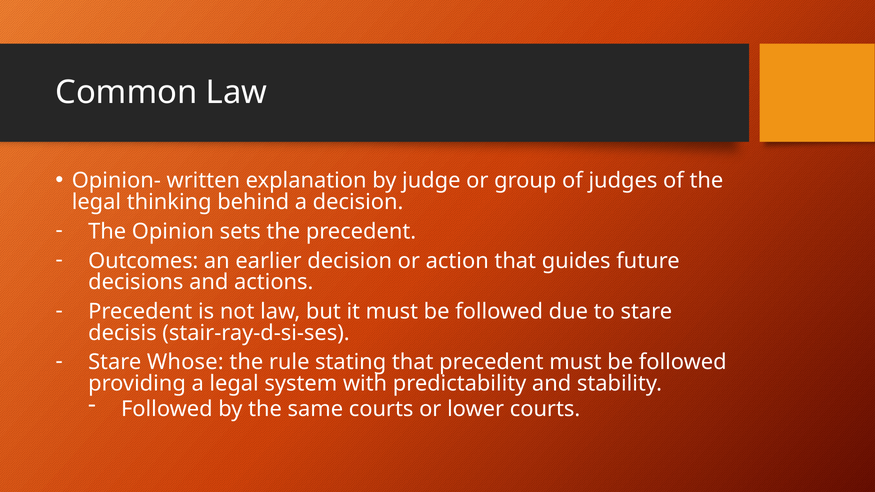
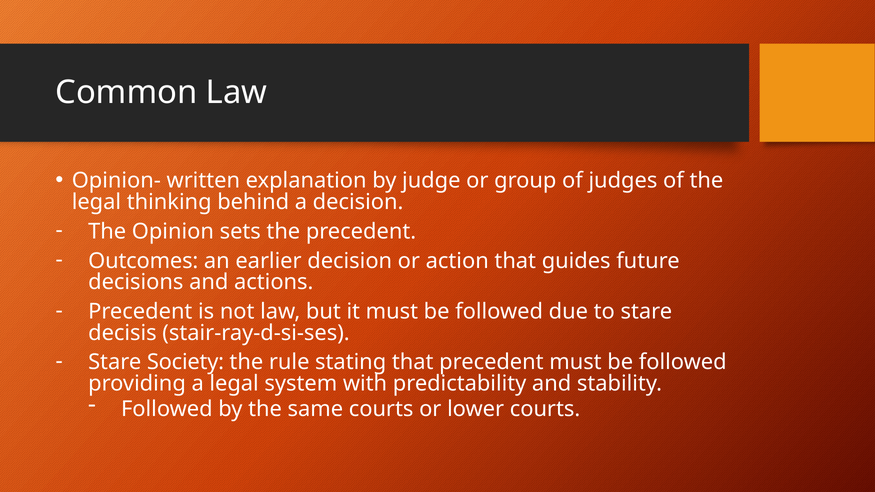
Whose: Whose -> Society
